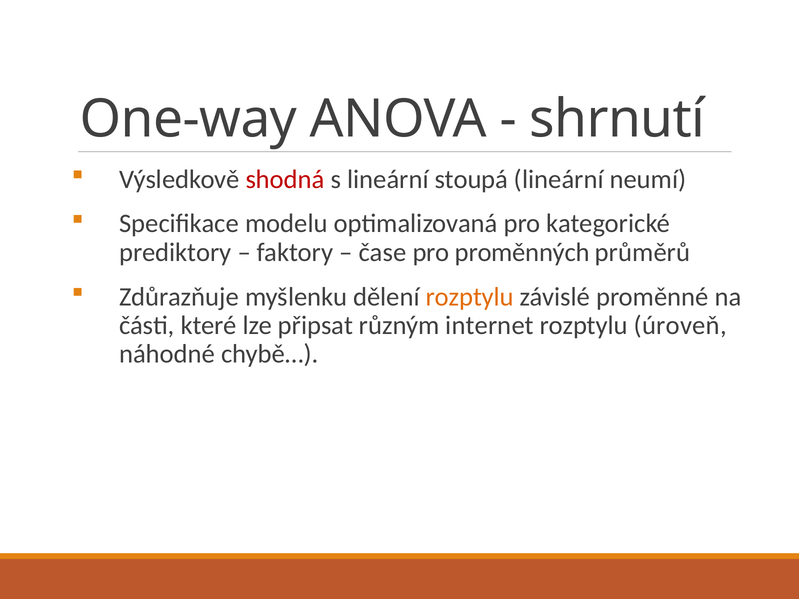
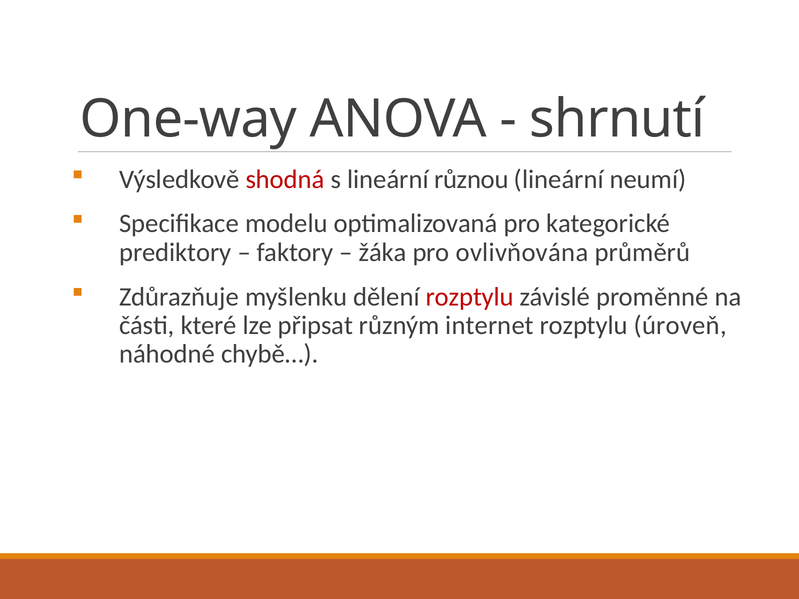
stoupá: stoupá -> různou
čase: čase -> žáka
proměnných: proměnných -> ovlivňována
rozptylu at (470, 297) colour: orange -> red
